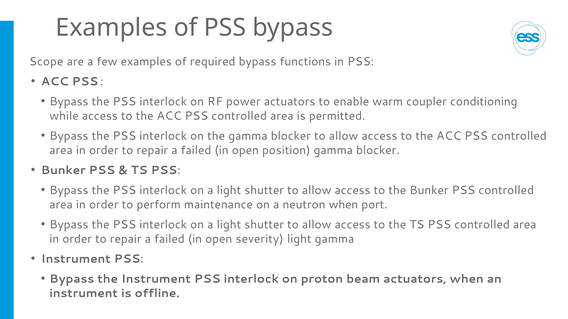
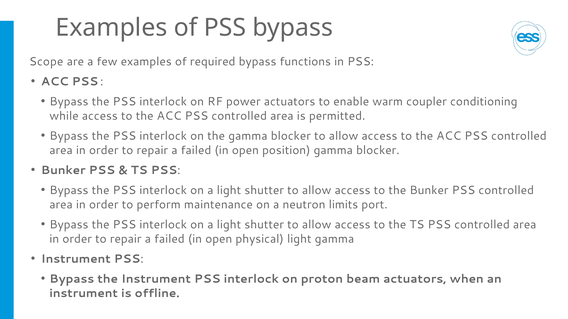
neutron when: when -> limits
severity: severity -> physical
